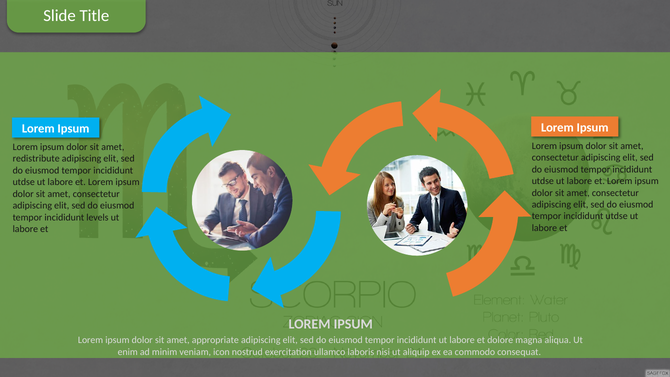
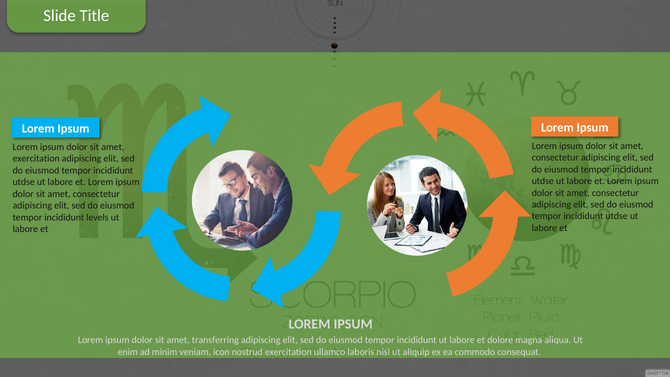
redistribute at (36, 159): redistribute -> exercitation
appropriate: appropriate -> transferring
